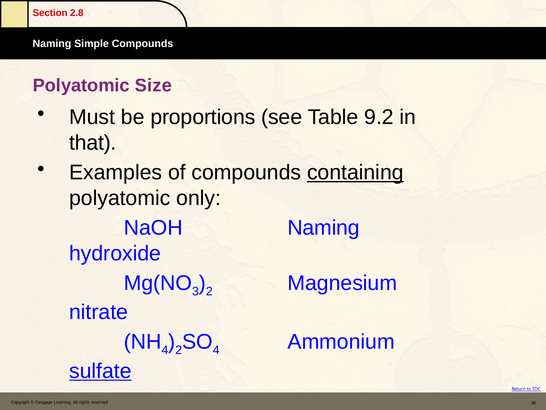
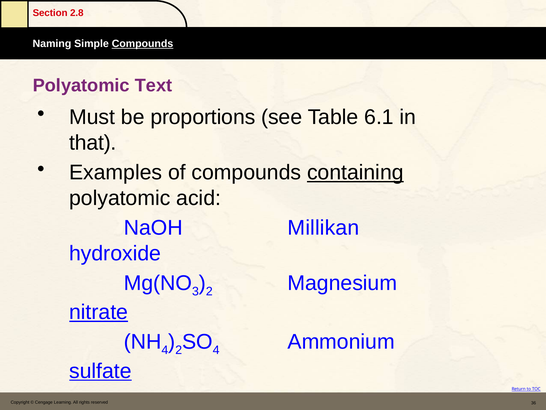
Compounds at (142, 44) underline: none -> present
Size: Size -> Text
9.2: 9.2 -> 6.1
only: only -> acid
NaOH Naming: Naming -> Millikan
nitrate underline: none -> present
